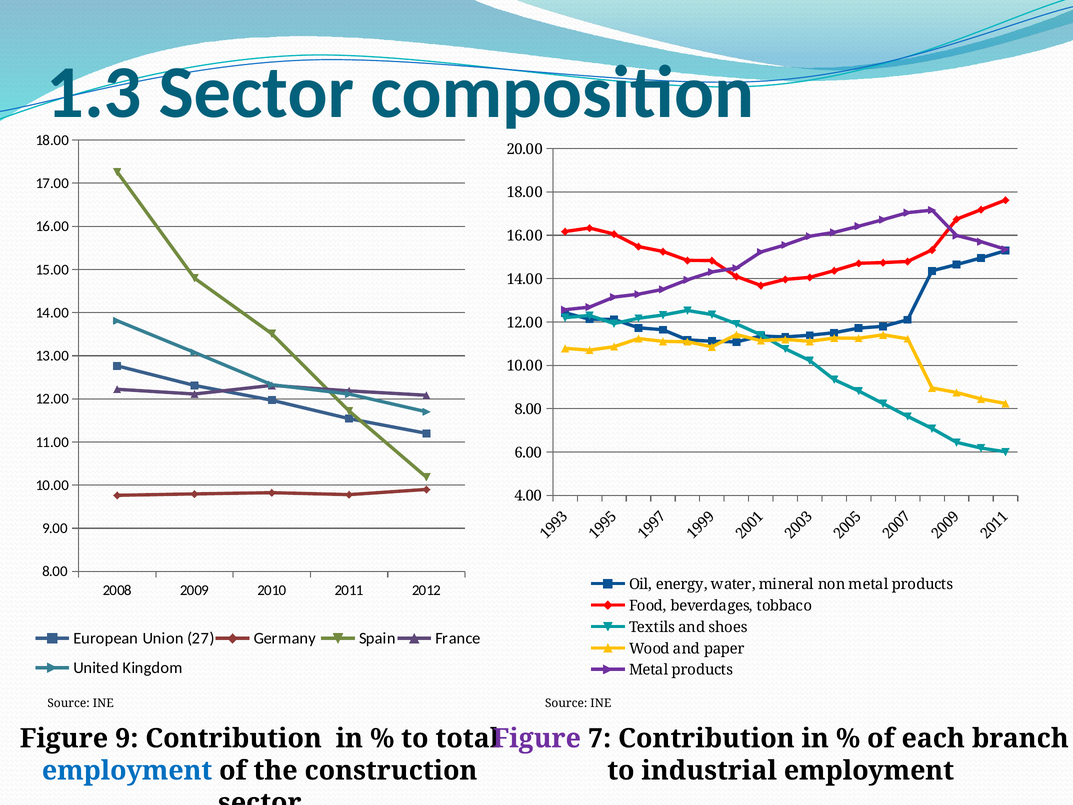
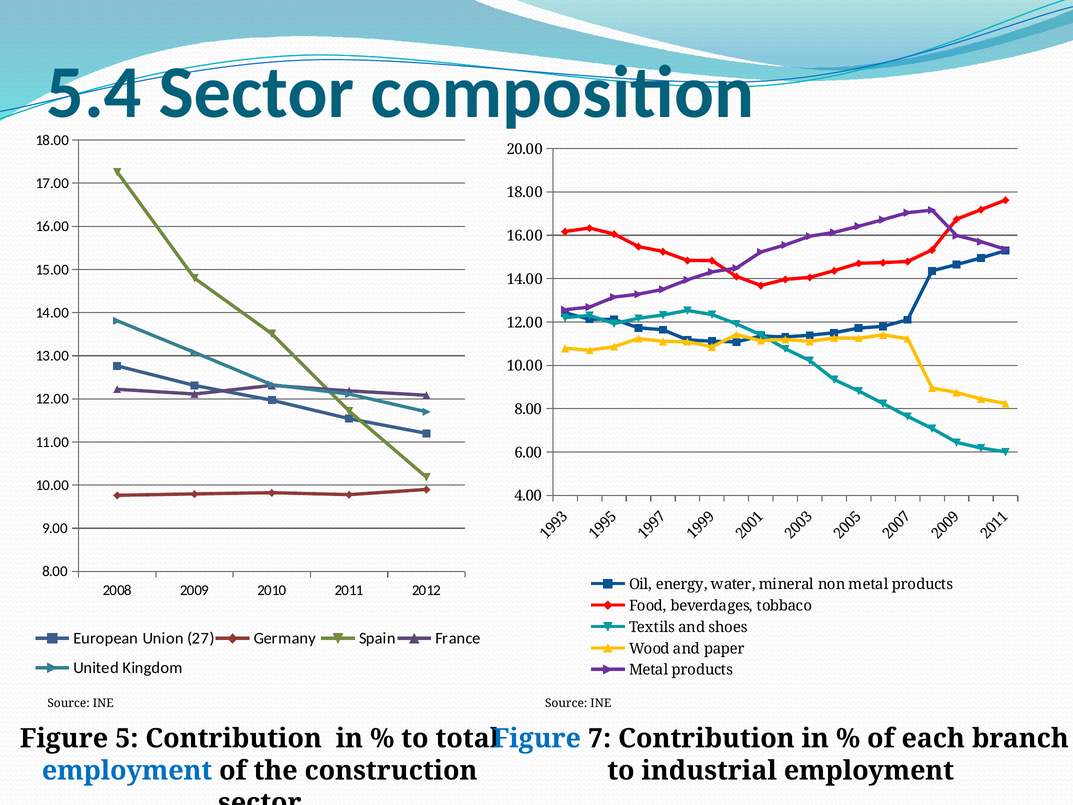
1.3: 1.3 -> 5.4
Figure 9: 9 -> 5
Figure at (537, 738) colour: purple -> blue
